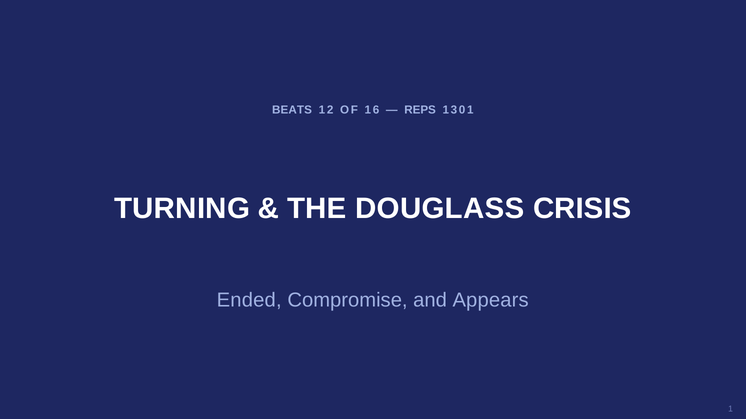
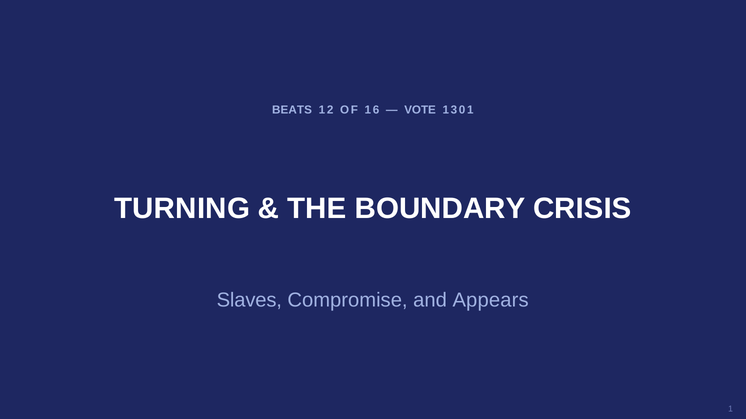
REPS: REPS -> VOTE
DOUGLASS: DOUGLASS -> BOUNDARY
Ended: Ended -> Slaves
